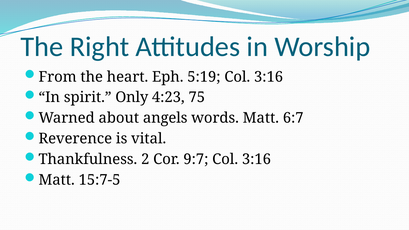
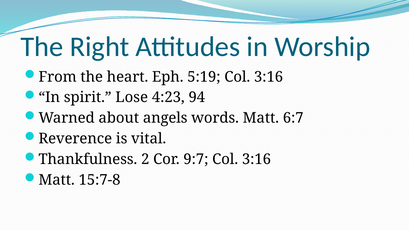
Only: Only -> Lose
75: 75 -> 94
15:7-5: 15:7-5 -> 15:7-8
